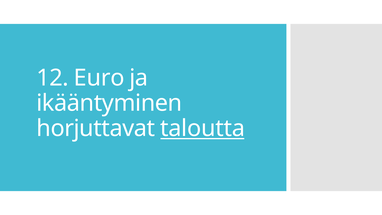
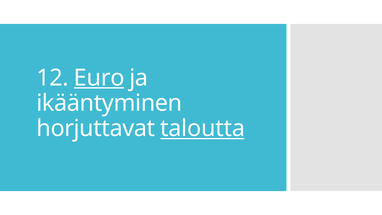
Euro underline: none -> present
